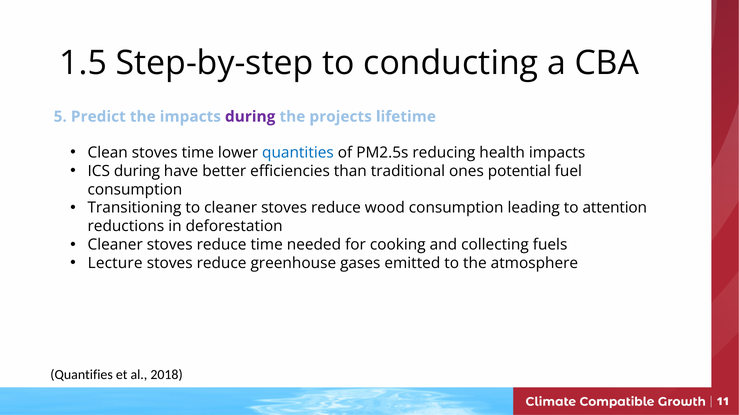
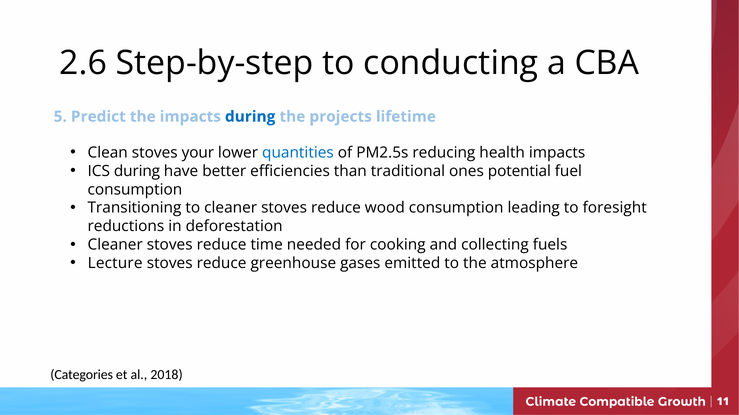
1.5: 1.5 -> 2.6
during at (250, 117) colour: purple -> blue
stoves time: time -> your
attention: attention -> foresight
Quantifies: Quantifies -> Categories
